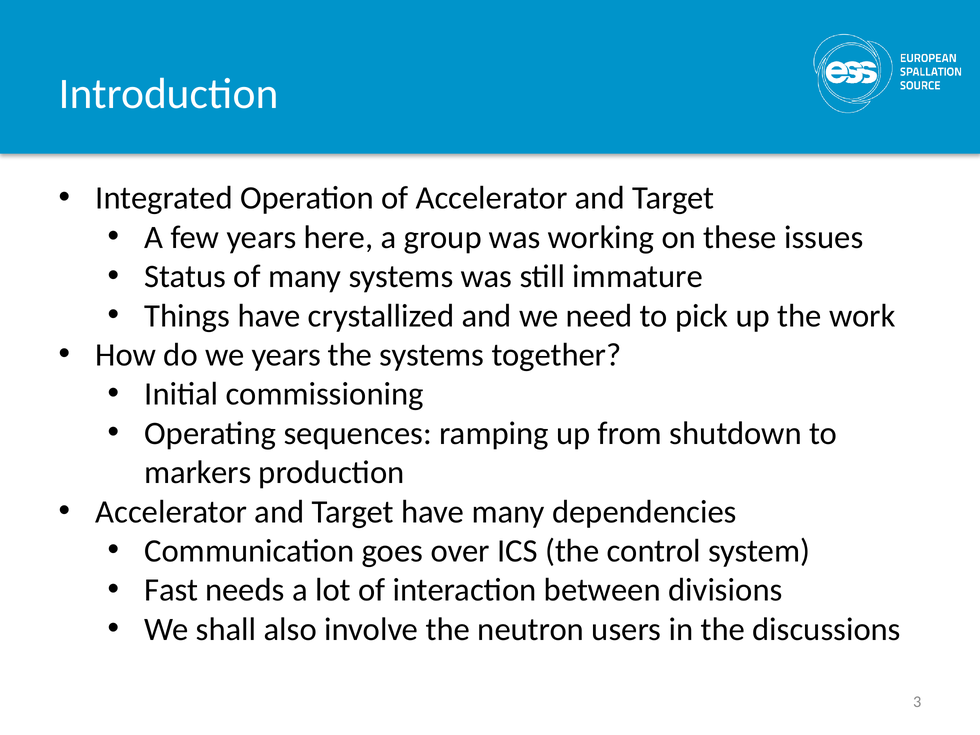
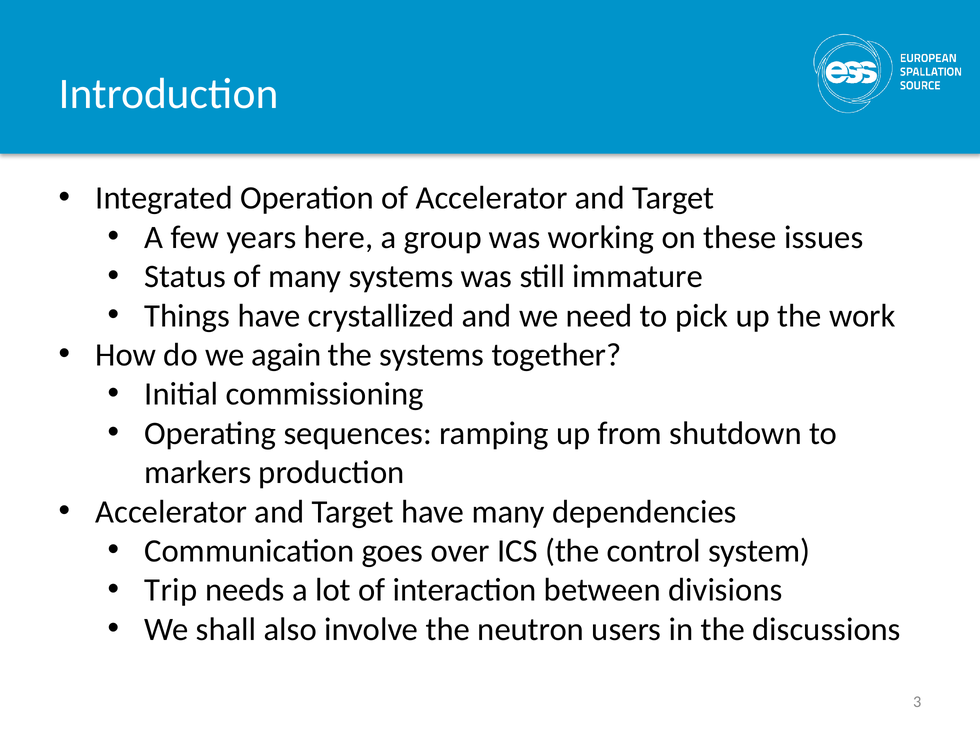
we years: years -> again
Fast: Fast -> Trip
